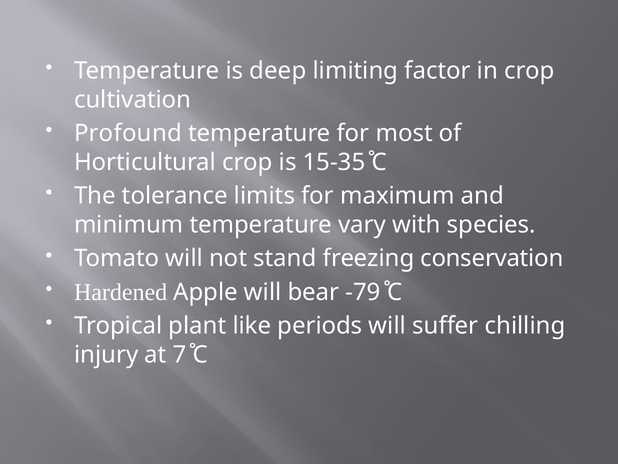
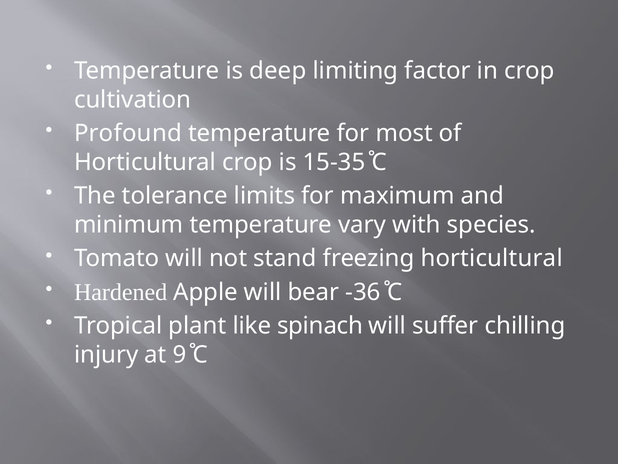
freezing conservation: conservation -> horticultural
-79: -79 -> -36
periods: periods -> spinach
7: 7 -> 9
